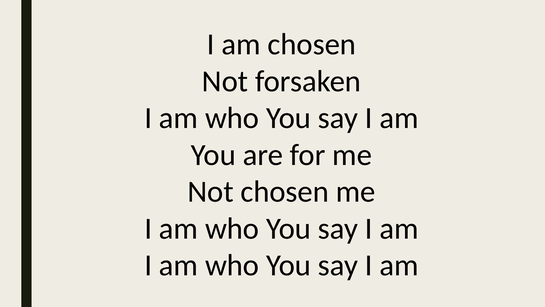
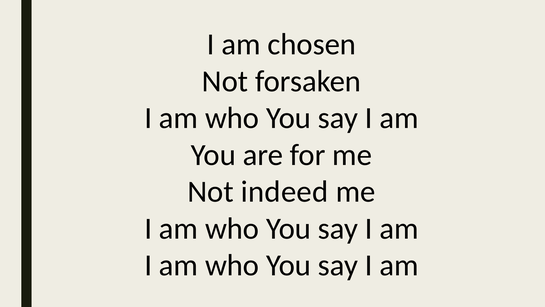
Not chosen: chosen -> indeed
